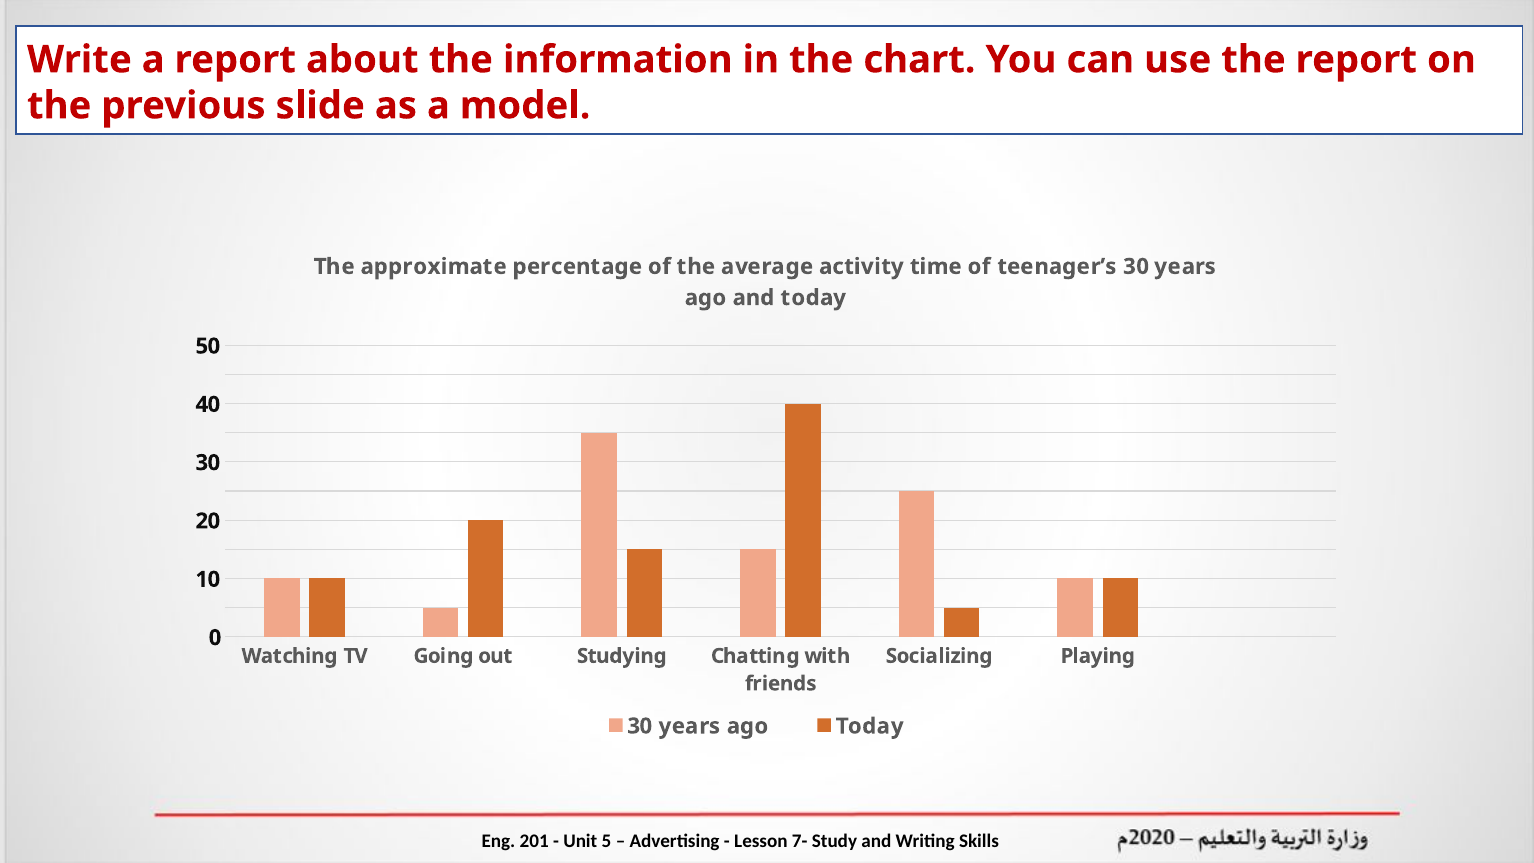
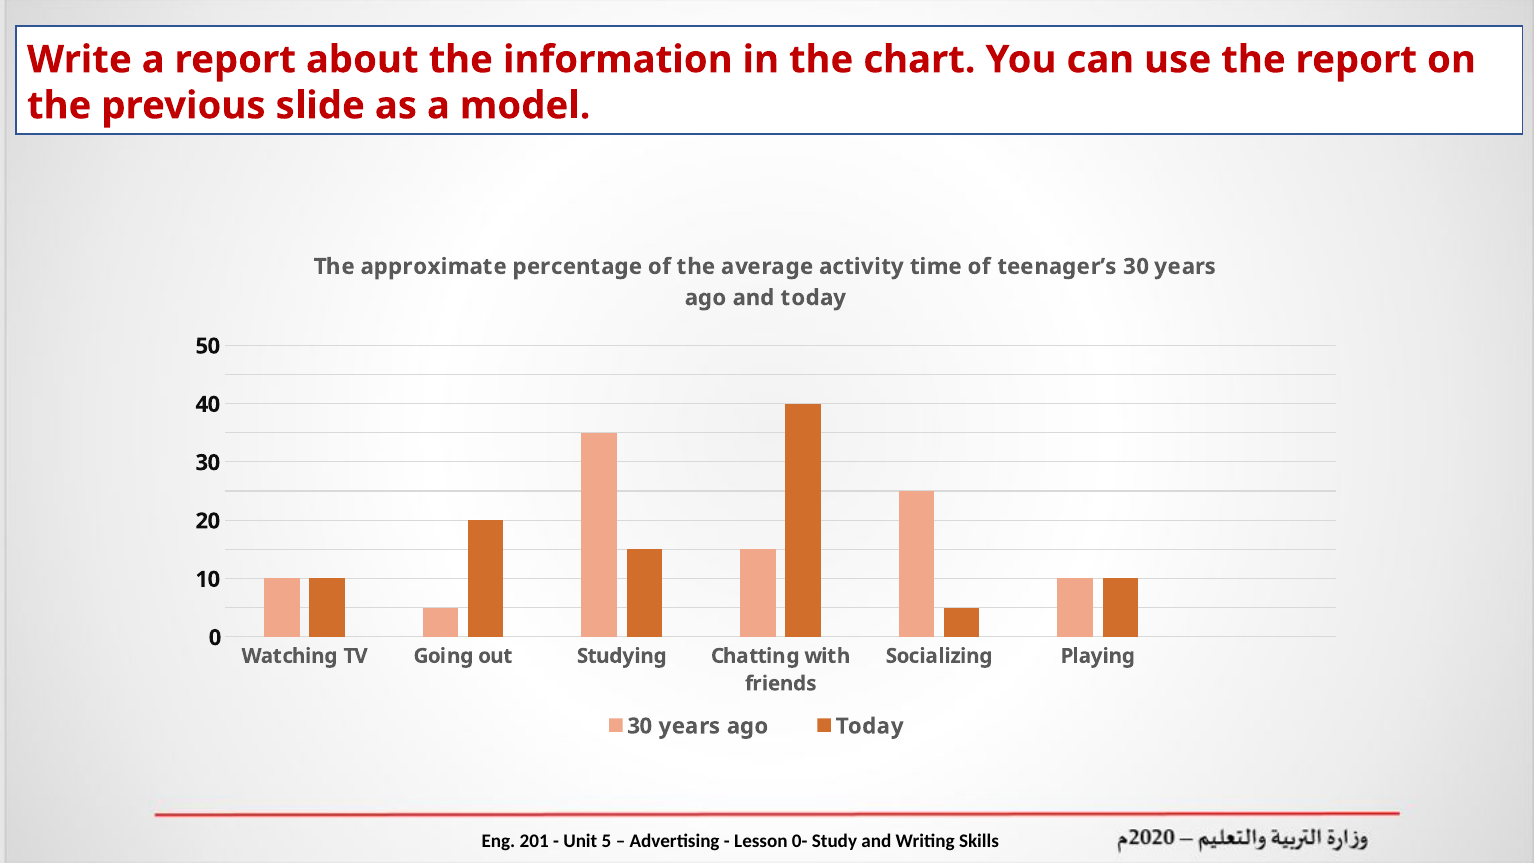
7-: 7- -> 0-
